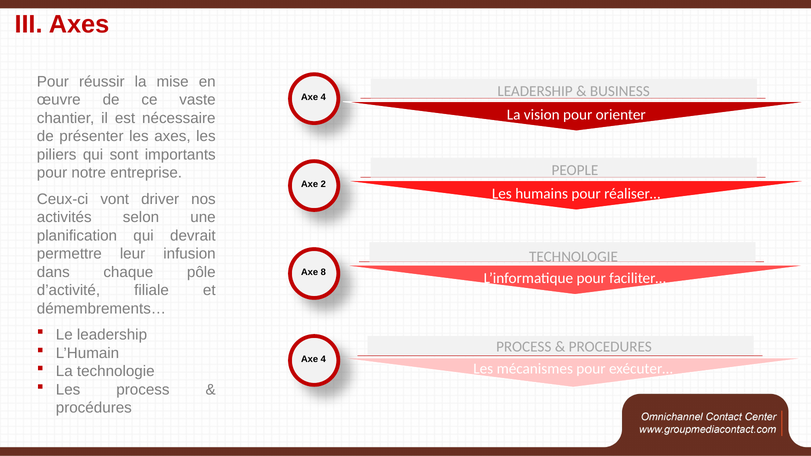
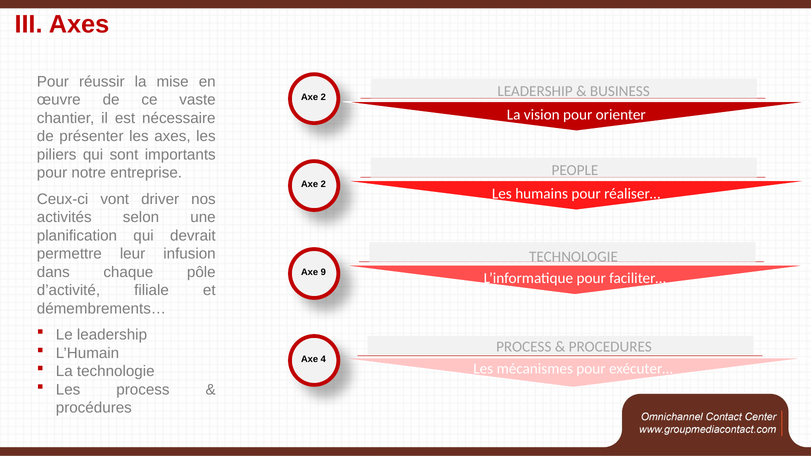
4 at (323, 97): 4 -> 2
8: 8 -> 9
